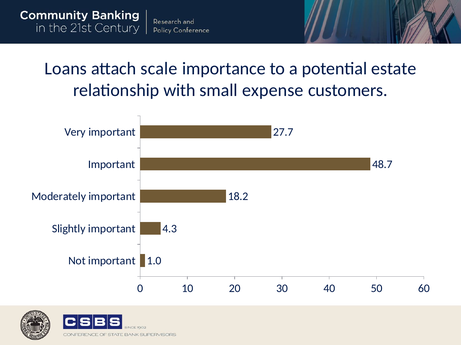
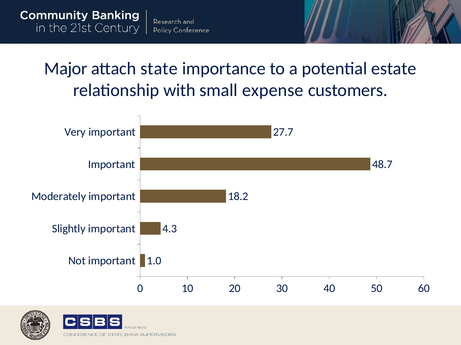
Loans: Loans -> Major
scale: scale -> state
